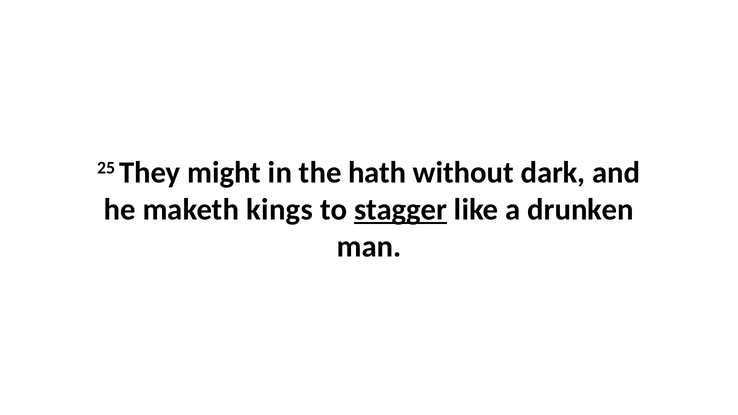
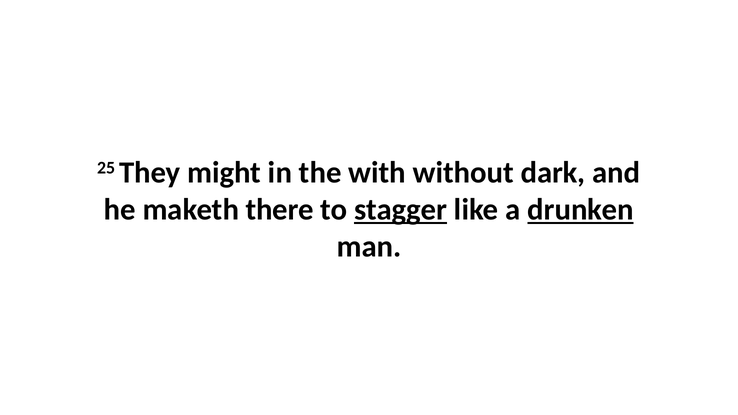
hath: hath -> with
kings: kings -> there
drunken underline: none -> present
